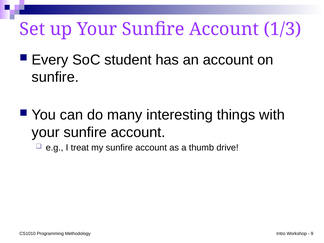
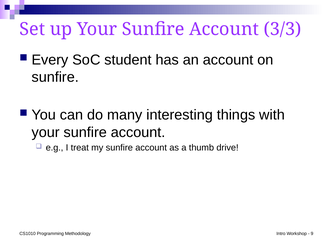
1/3: 1/3 -> 3/3
